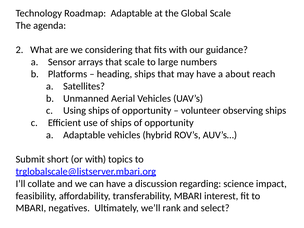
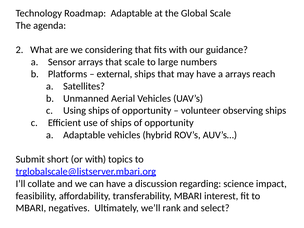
heading: heading -> external
a about: about -> arrays
